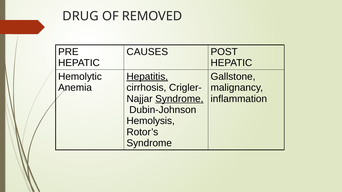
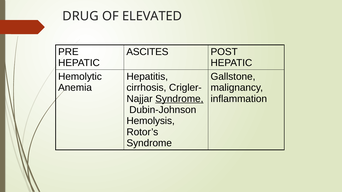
REMOVED: REMOVED -> ELEVATED
CAUSES: CAUSES -> ASCITES
Hepatitis underline: present -> none
